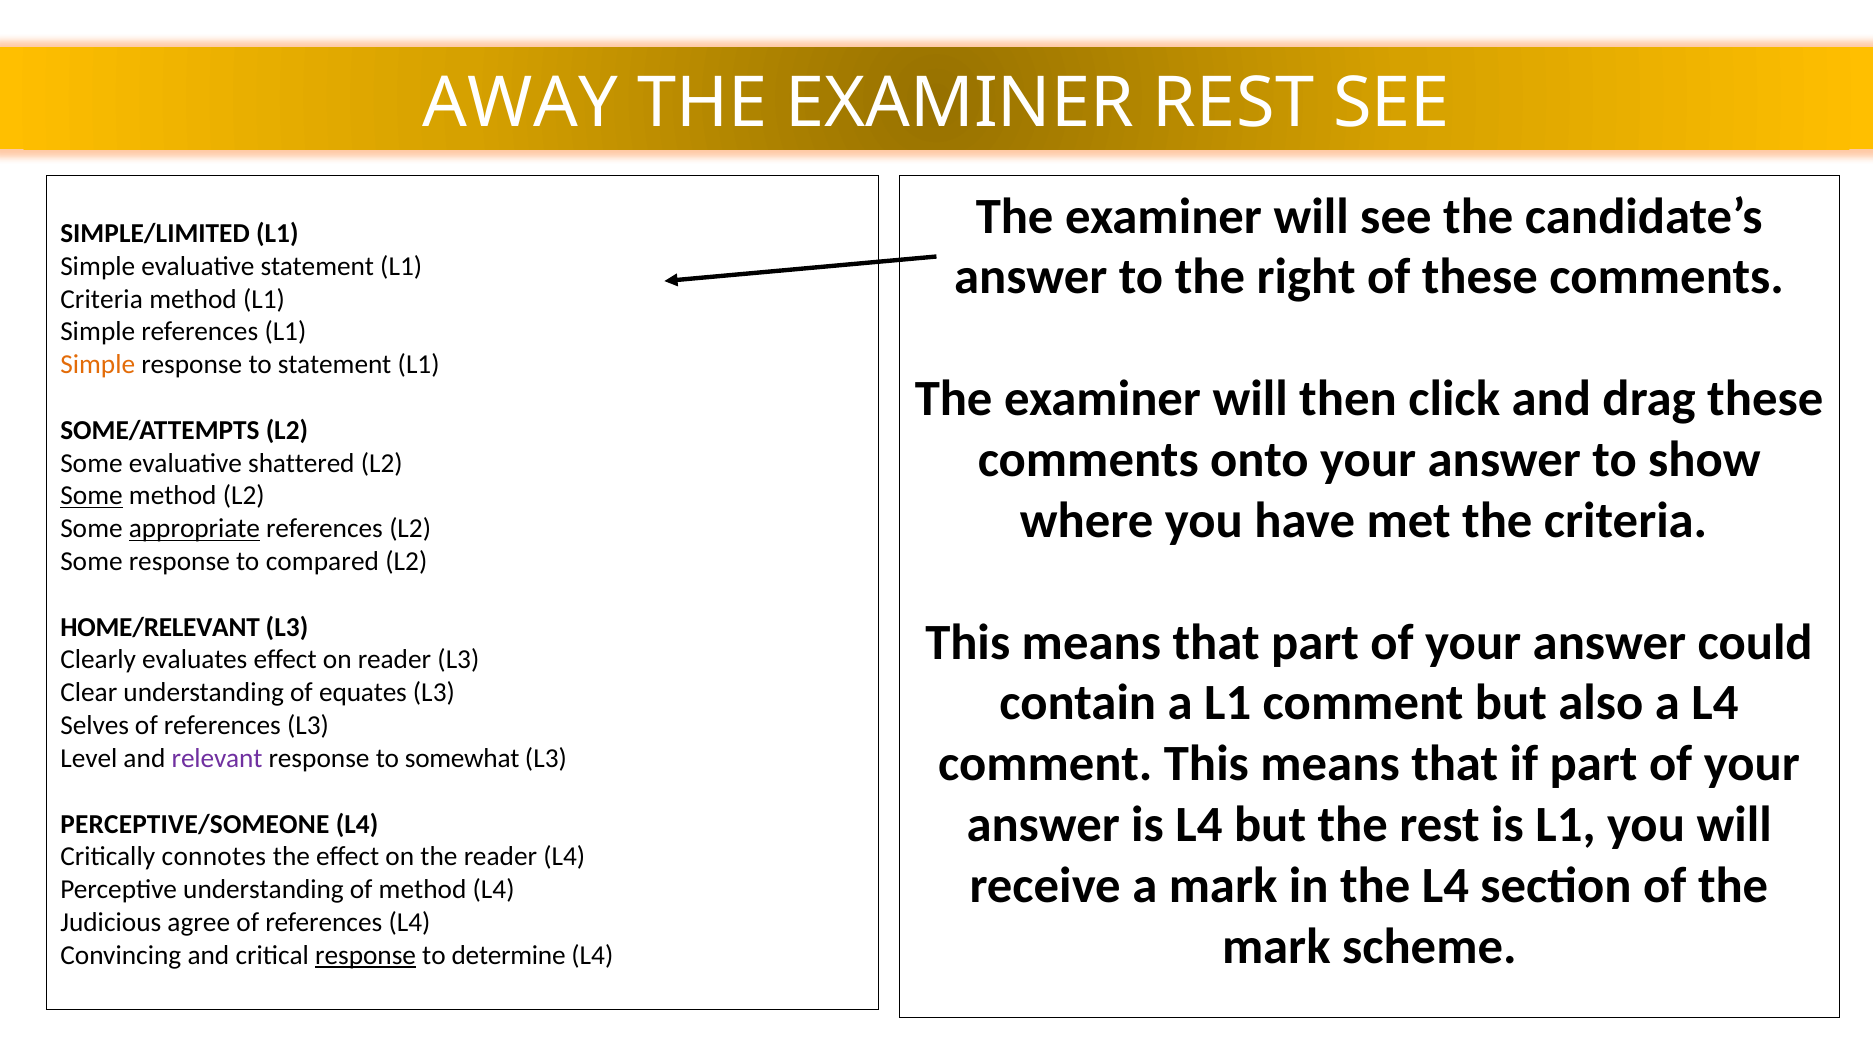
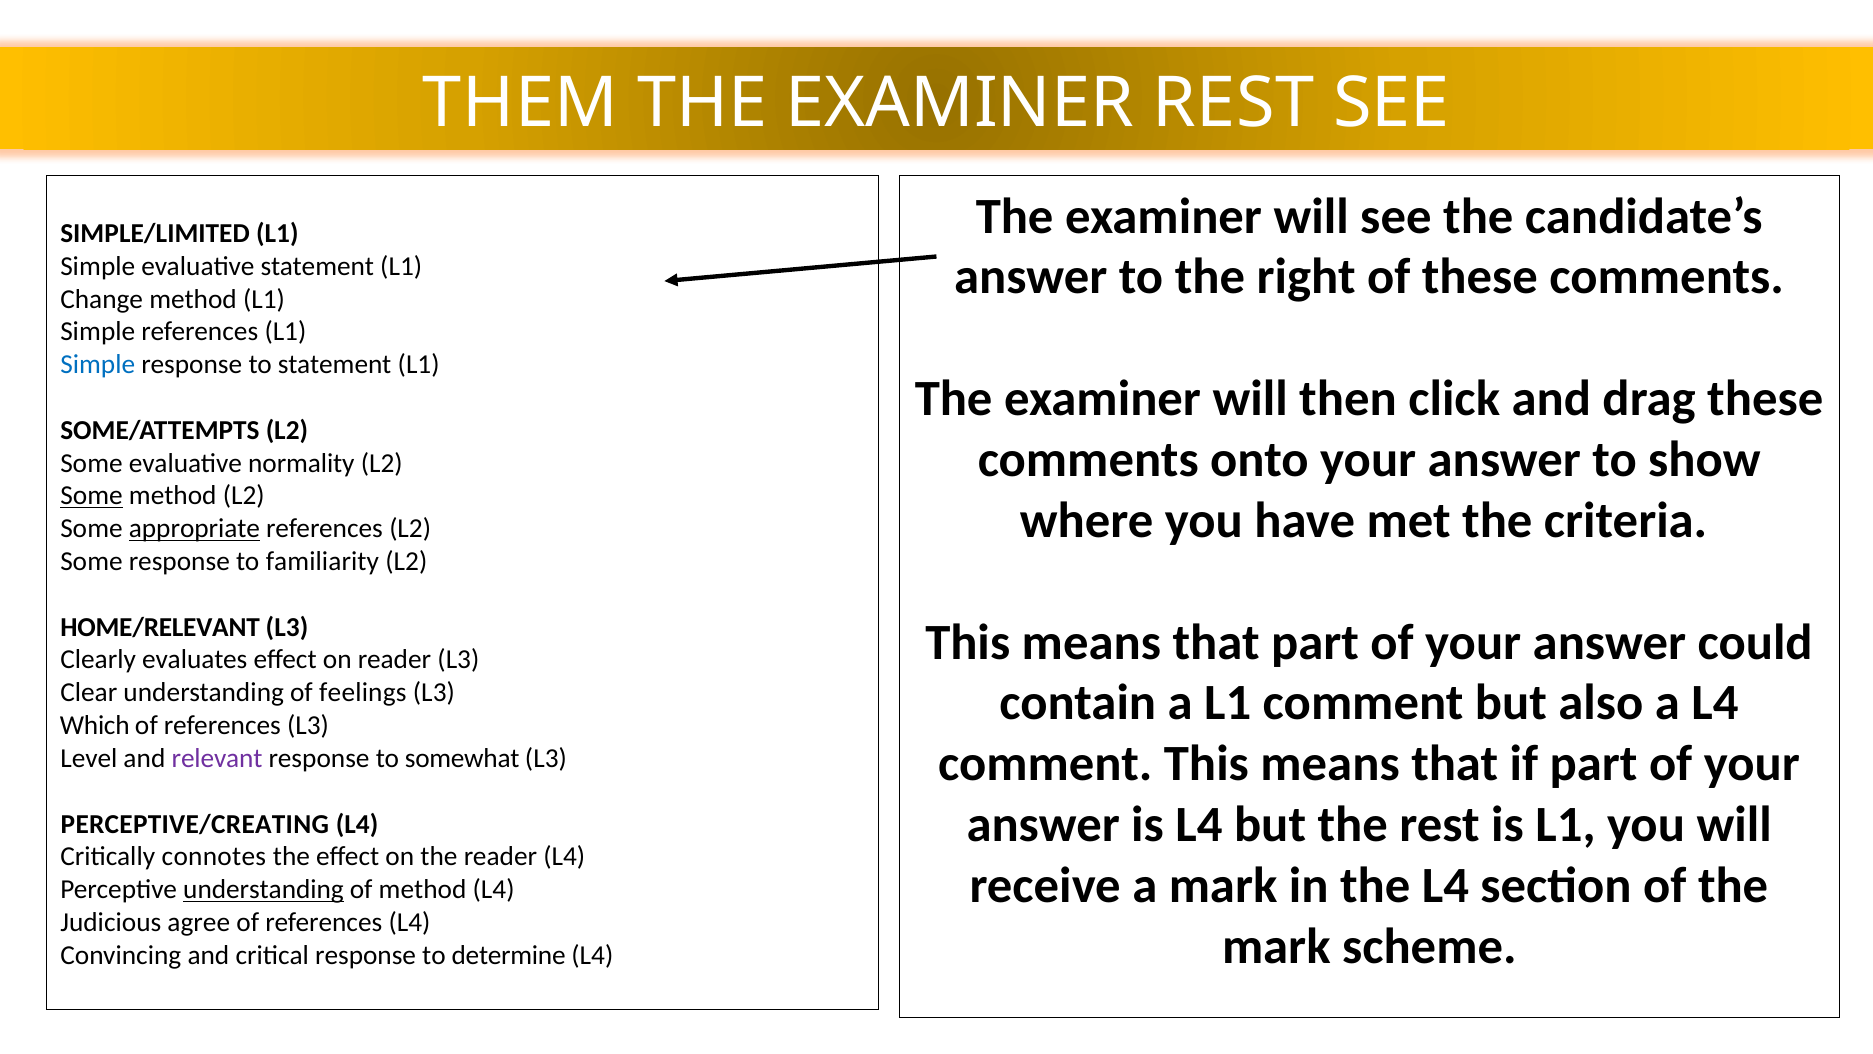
AWAY: AWAY -> THEM
Criteria at (102, 299): Criteria -> Change
Simple at (98, 365) colour: orange -> blue
shattered: shattered -> normality
compared: compared -> familiarity
equates: equates -> feelings
Selves: Selves -> Which
PERCEPTIVE/SOMEONE: PERCEPTIVE/SOMEONE -> PERCEPTIVE/CREATING
understanding at (263, 889) underline: none -> present
response at (366, 955) underline: present -> none
